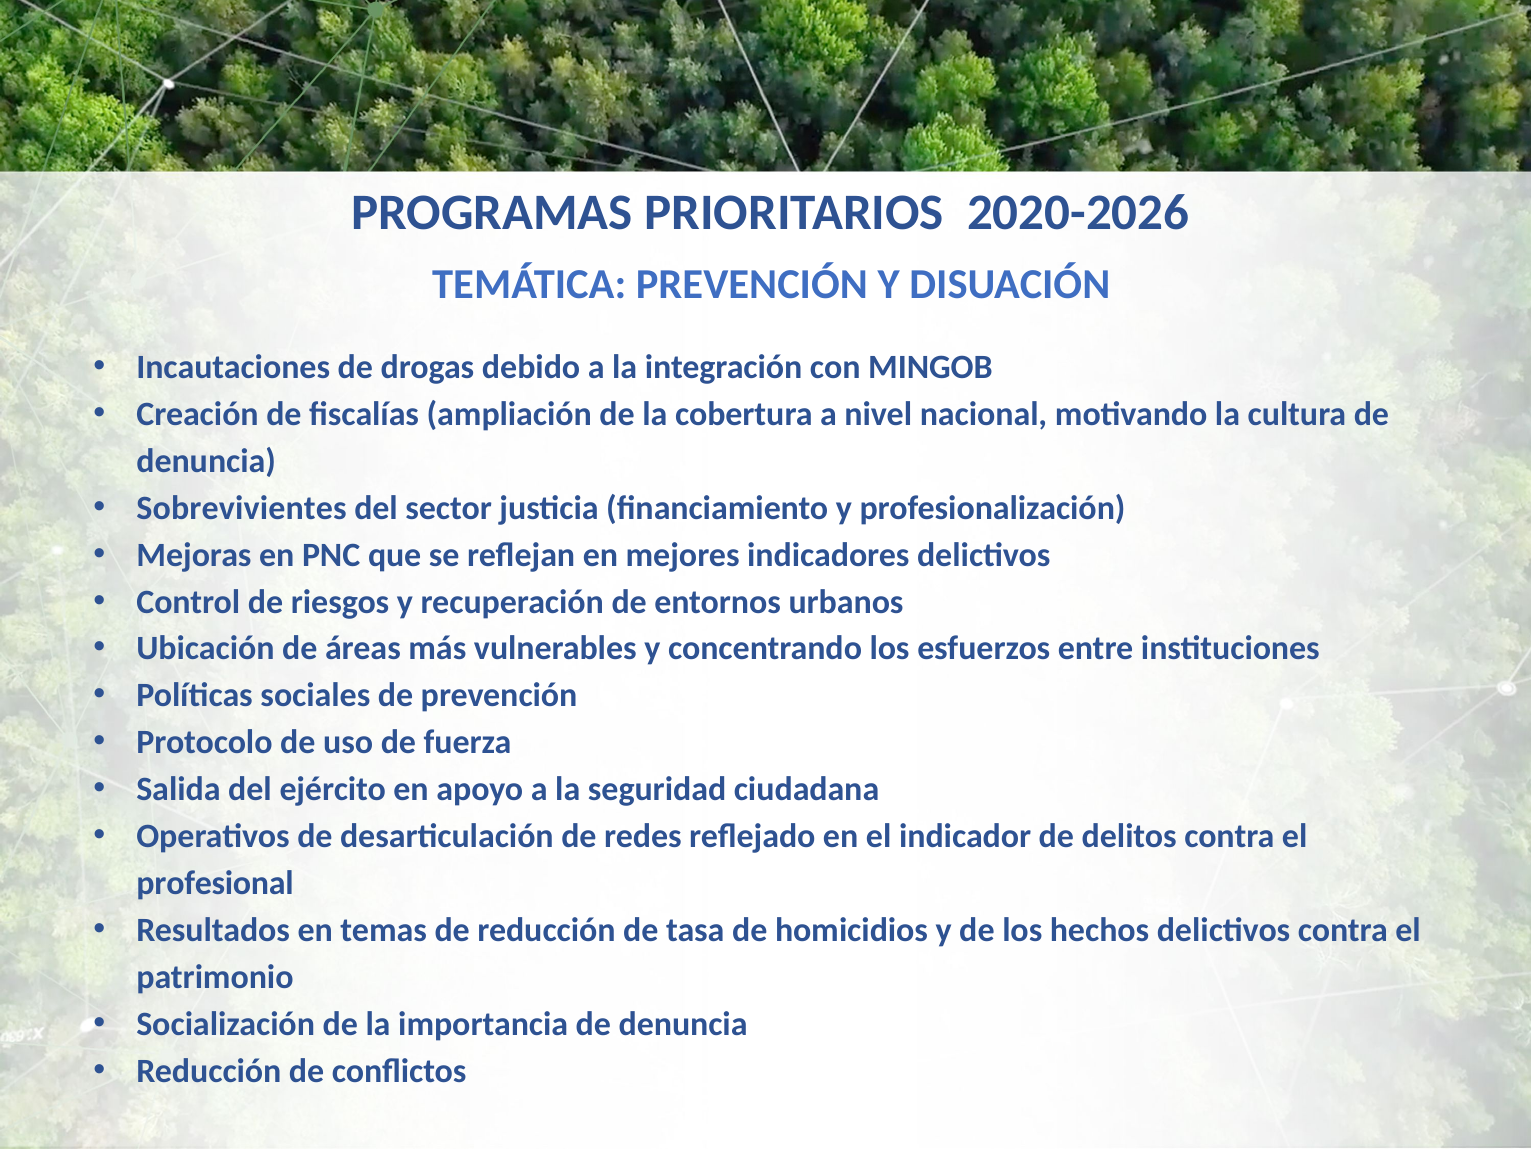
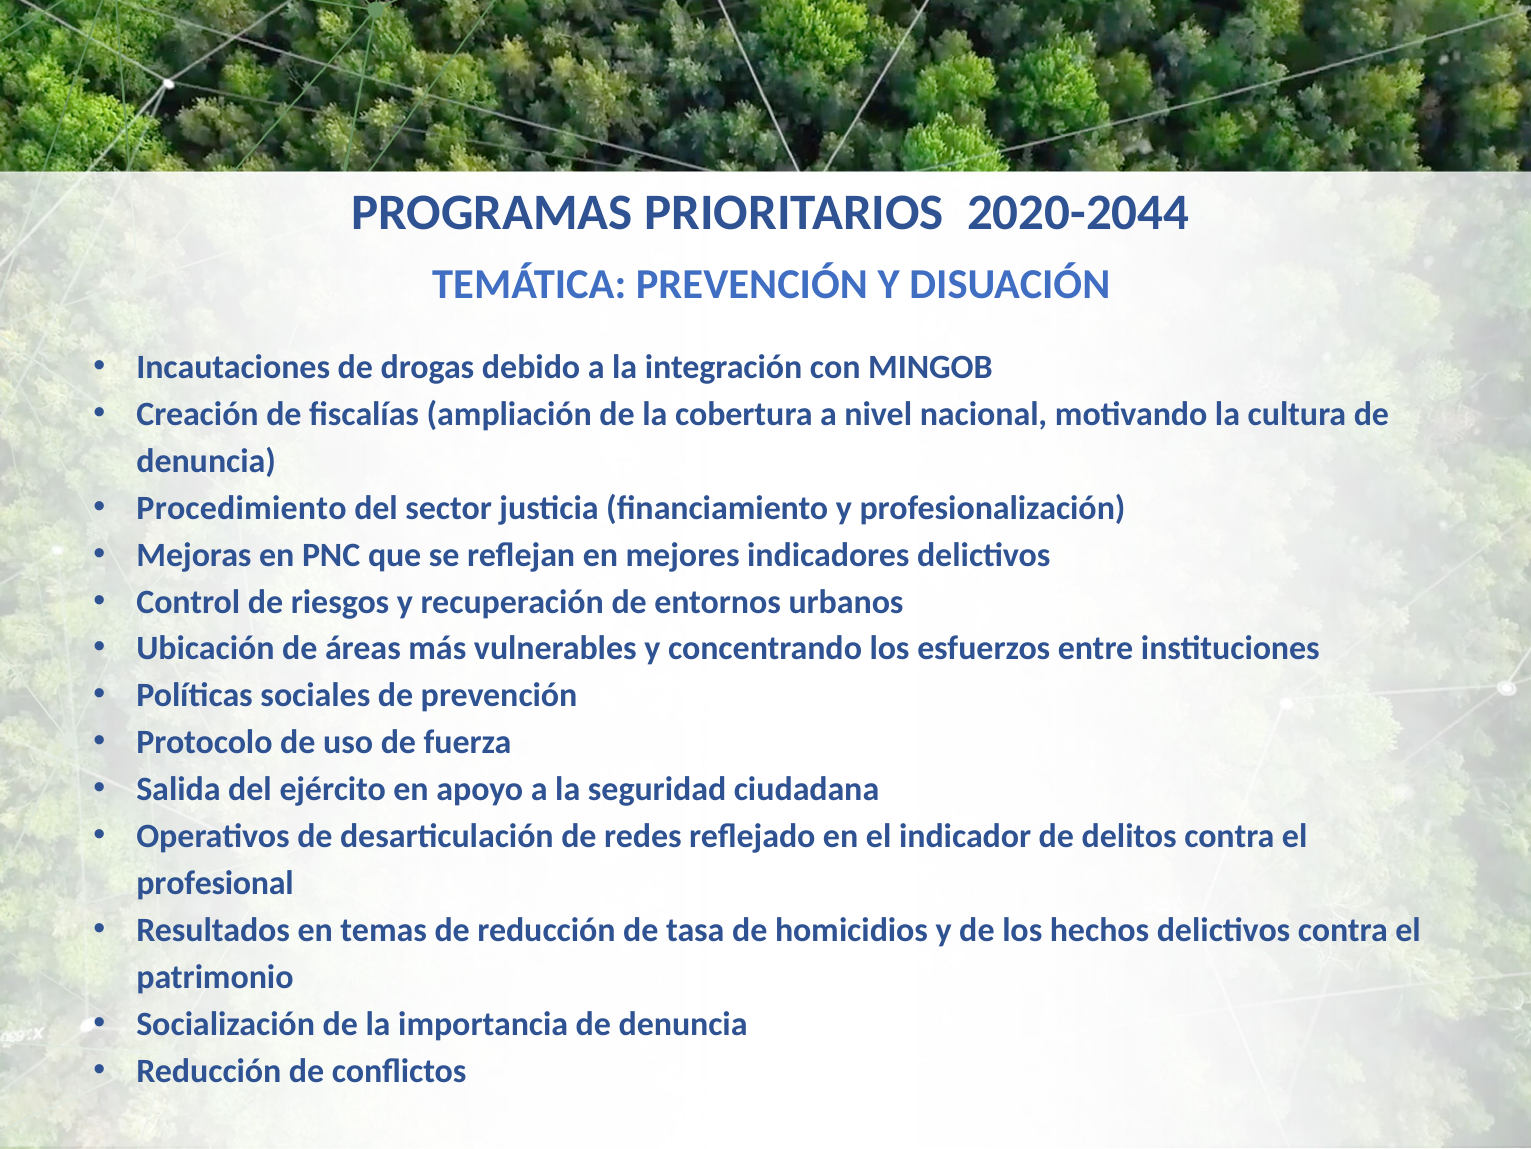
2020-2026: 2020-2026 -> 2020-2044
Sobrevivientes: Sobrevivientes -> Procedimiento
